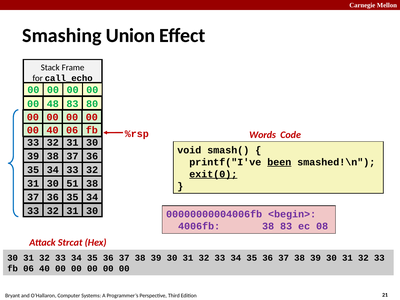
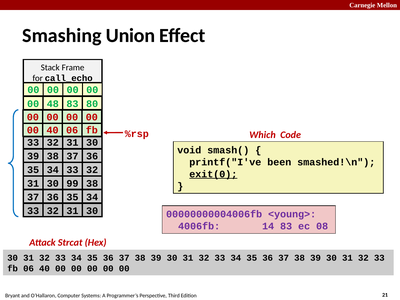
Words: Words -> Which
been underline: present -> none
51: 51 -> 99
<begin>: <begin> -> <young>
4006fb 38: 38 -> 14
